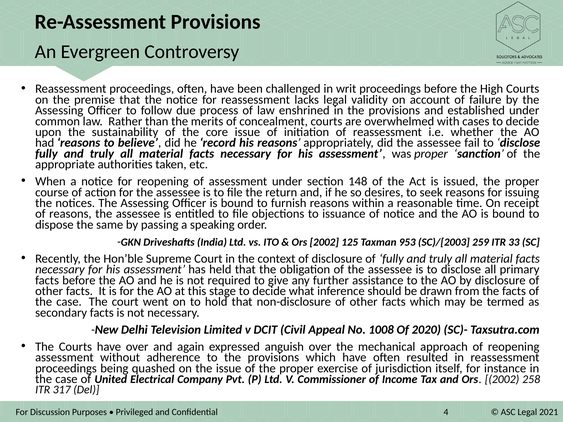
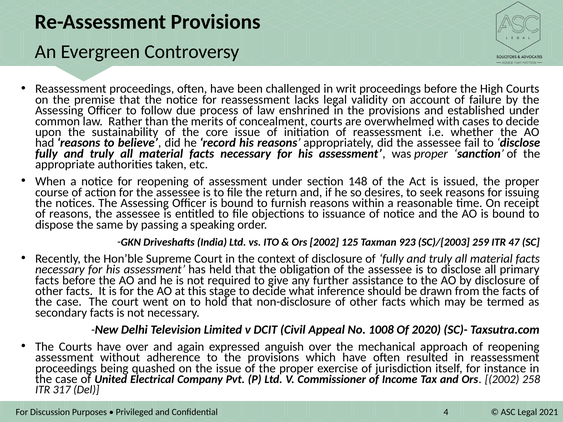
953: 953 -> 923
33: 33 -> 47
